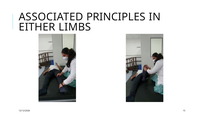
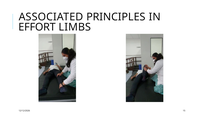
EITHER: EITHER -> EFFORT
